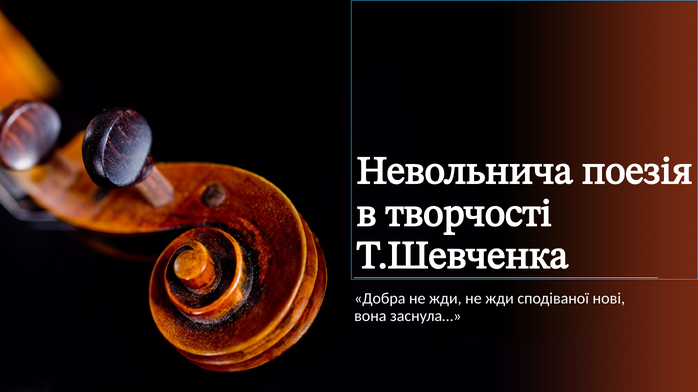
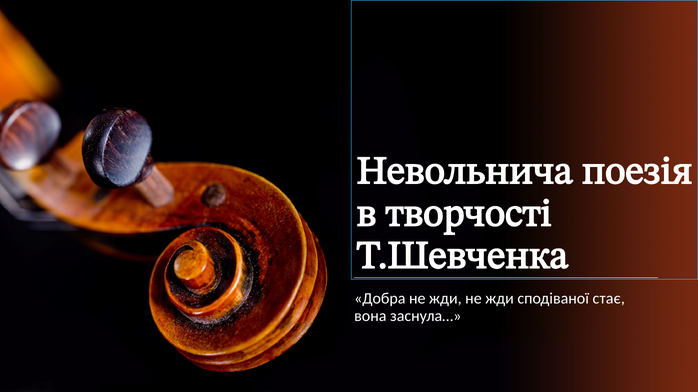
нові: нові -> стає
